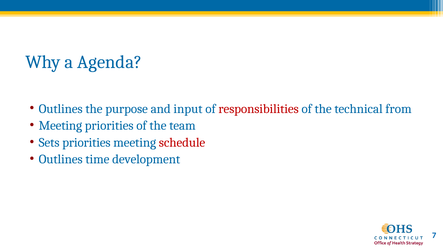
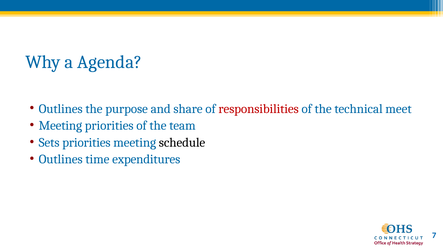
input: input -> share
from: from -> meet
schedule colour: red -> black
development: development -> expenditures
